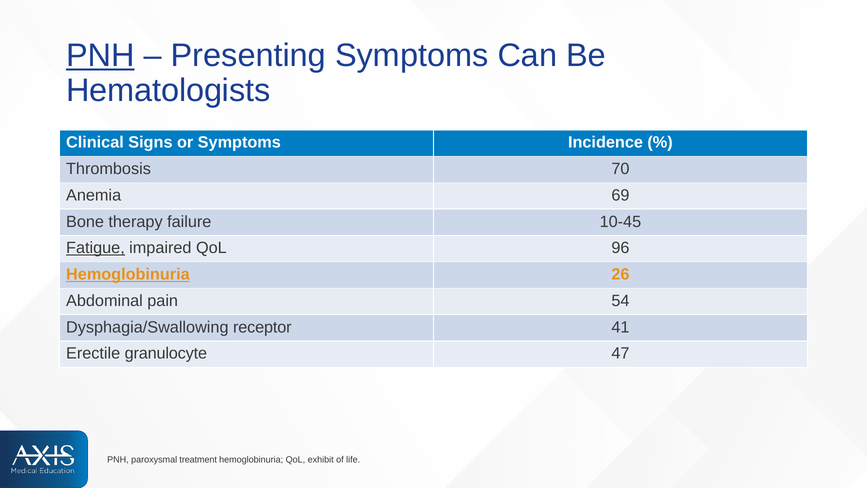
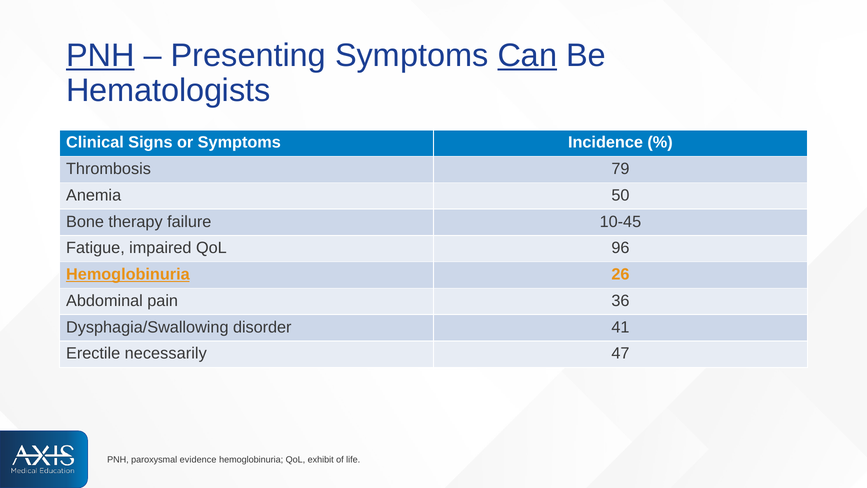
Can underline: none -> present
70: 70 -> 79
69: 69 -> 50
Fatigue underline: present -> none
54: 54 -> 36
receptor: receptor -> disorder
granulocyte: granulocyte -> necessarily
treatment: treatment -> evidence
